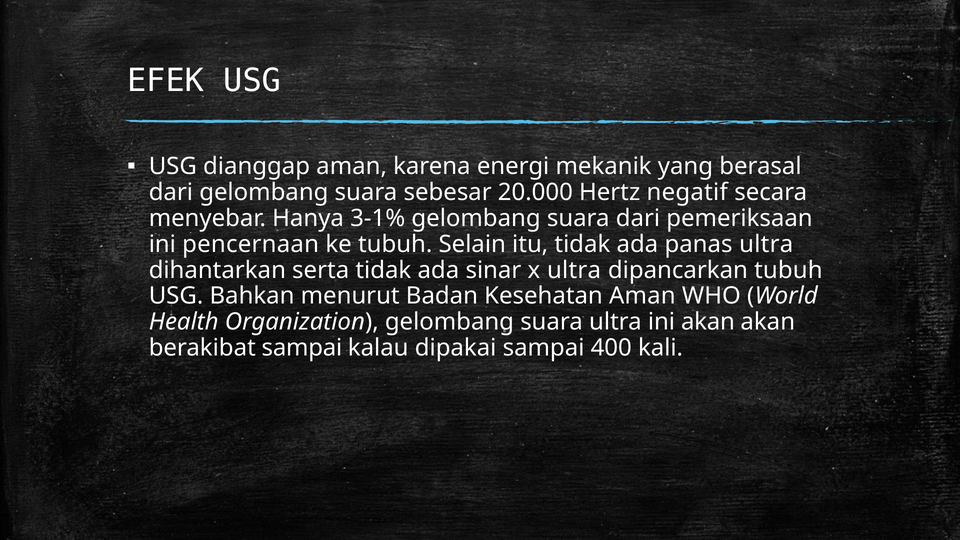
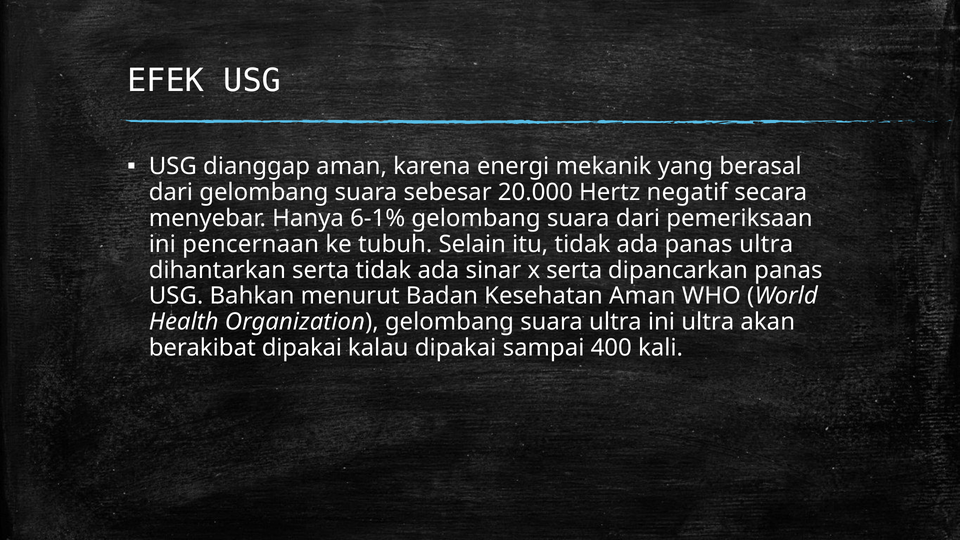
3-1%: 3-1% -> 6-1%
x ultra: ultra -> serta
dipancarkan tubuh: tubuh -> panas
ini akan: akan -> ultra
berakibat sampai: sampai -> dipakai
